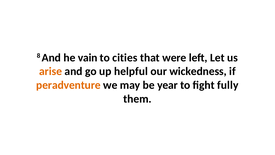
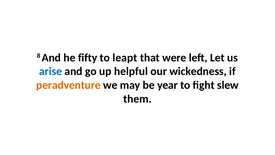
vain: vain -> fifty
cities: cities -> leapt
arise colour: orange -> blue
fully: fully -> slew
